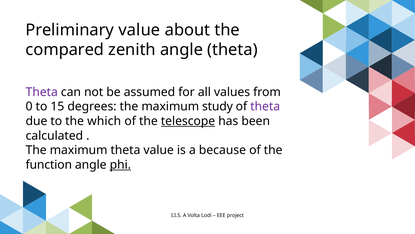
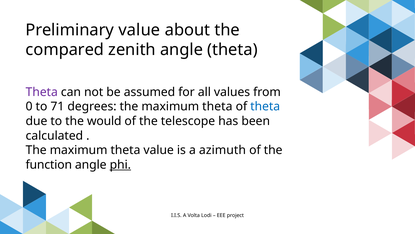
15: 15 -> 71
degrees the maximum study: study -> theta
theta at (265, 106) colour: purple -> blue
which: which -> would
telescope underline: present -> none
because: because -> azimuth
